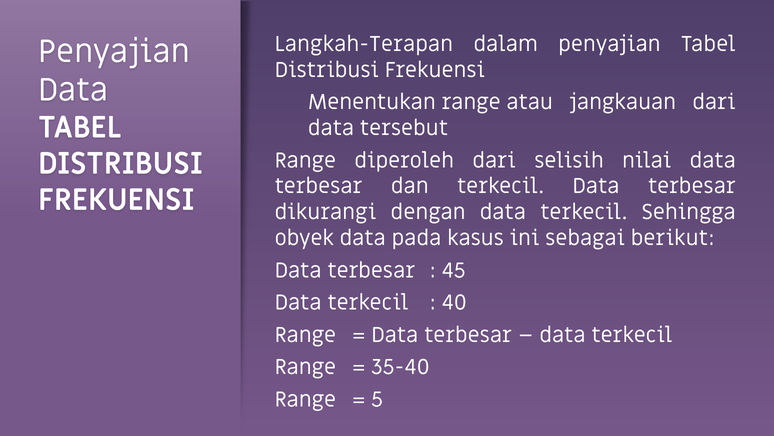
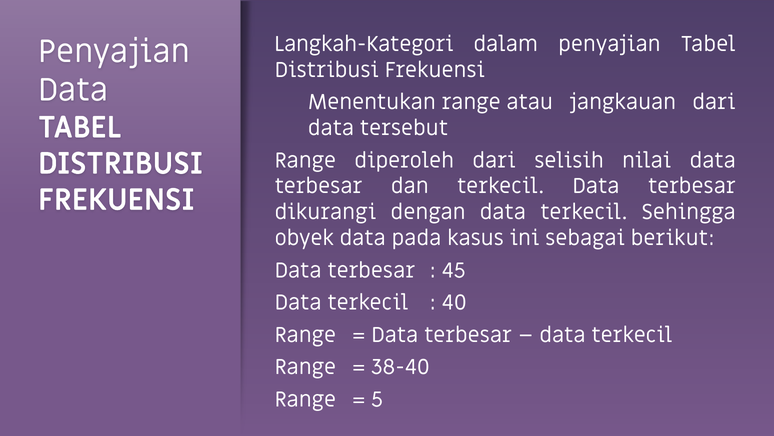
Langkah-Terapan: Langkah-Terapan -> Langkah-Kategori
35-40: 35-40 -> 38-40
